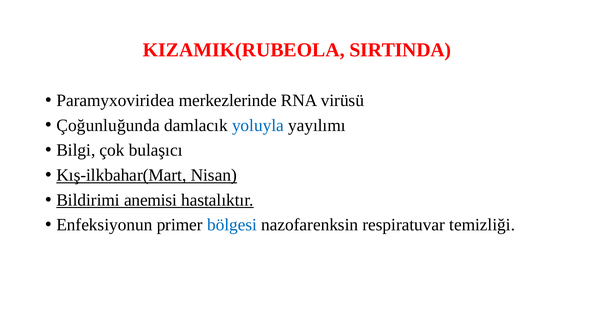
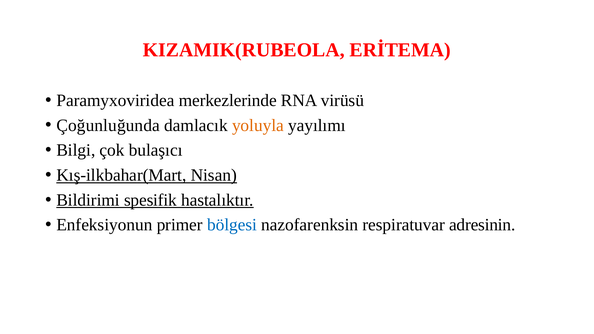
SIRTINDA: SIRTINDA -> ERİTEMA
yoluyla colour: blue -> orange
anemisi: anemisi -> spesifik
temizliği: temizliği -> adresinin
